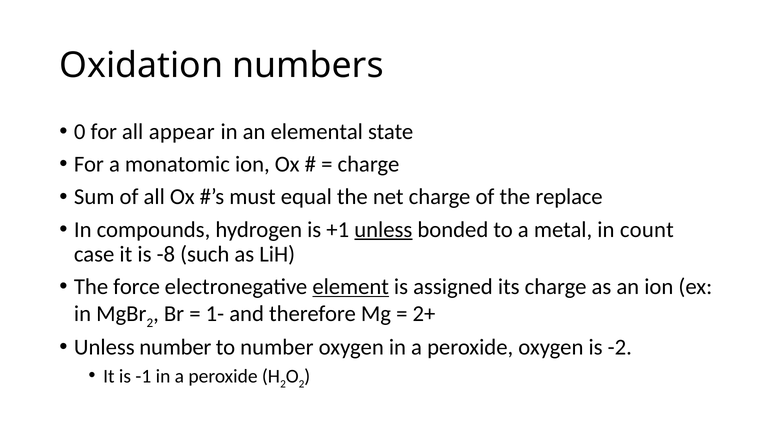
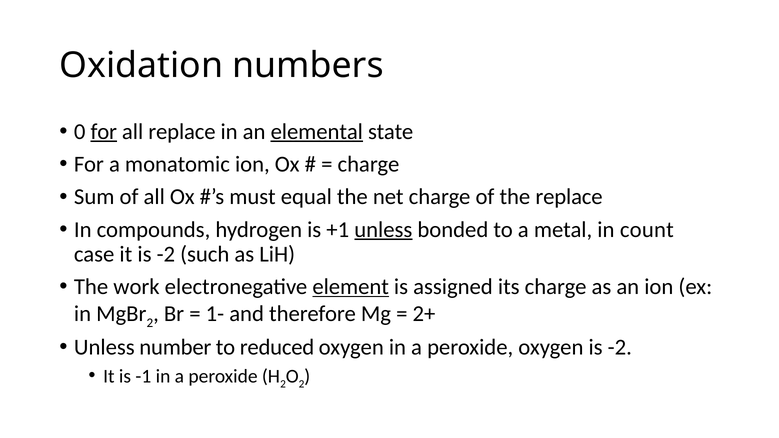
for at (104, 132) underline: none -> present
all appear: appear -> replace
elemental underline: none -> present
it is -8: -8 -> -2
force: force -> work
to number: number -> reduced
